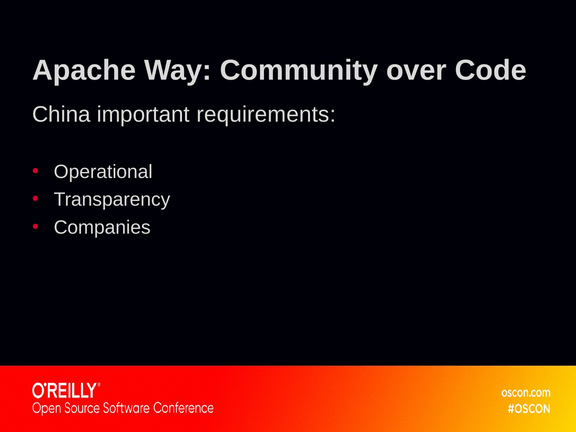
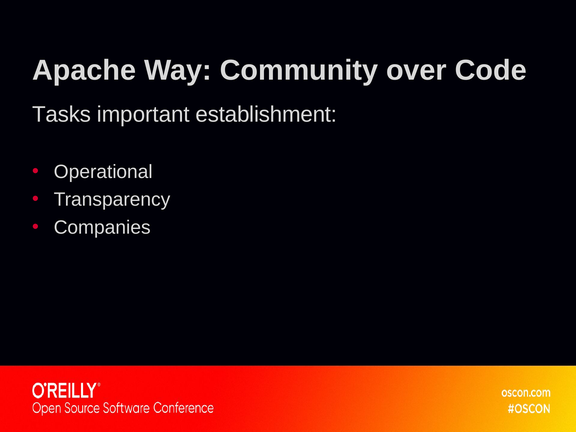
China: China -> Tasks
requirements: requirements -> establishment
